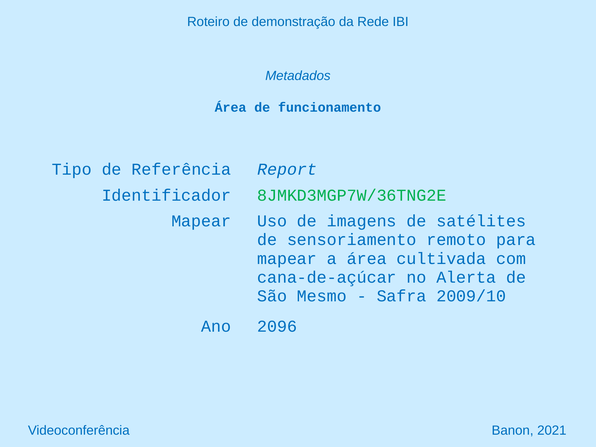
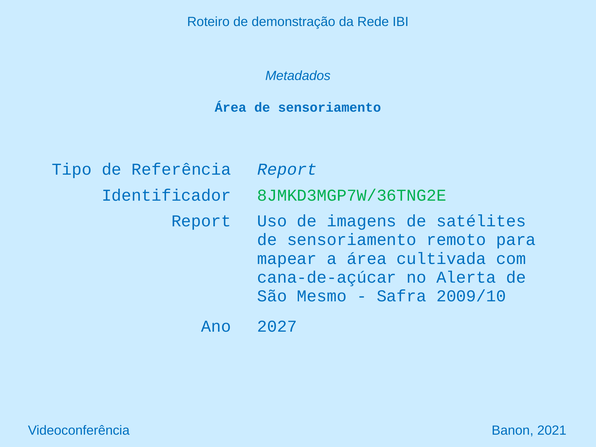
Área de funcionamento: funcionamento -> sensoriamento
Mapear at (201, 221): Mapear -> Report
2096: 2096 -> 2027
